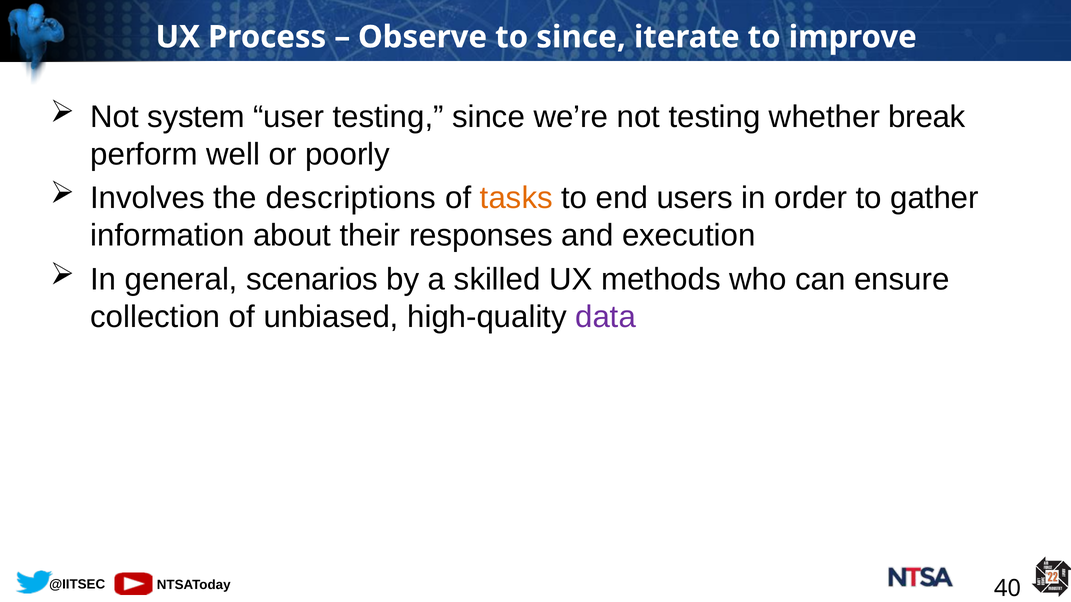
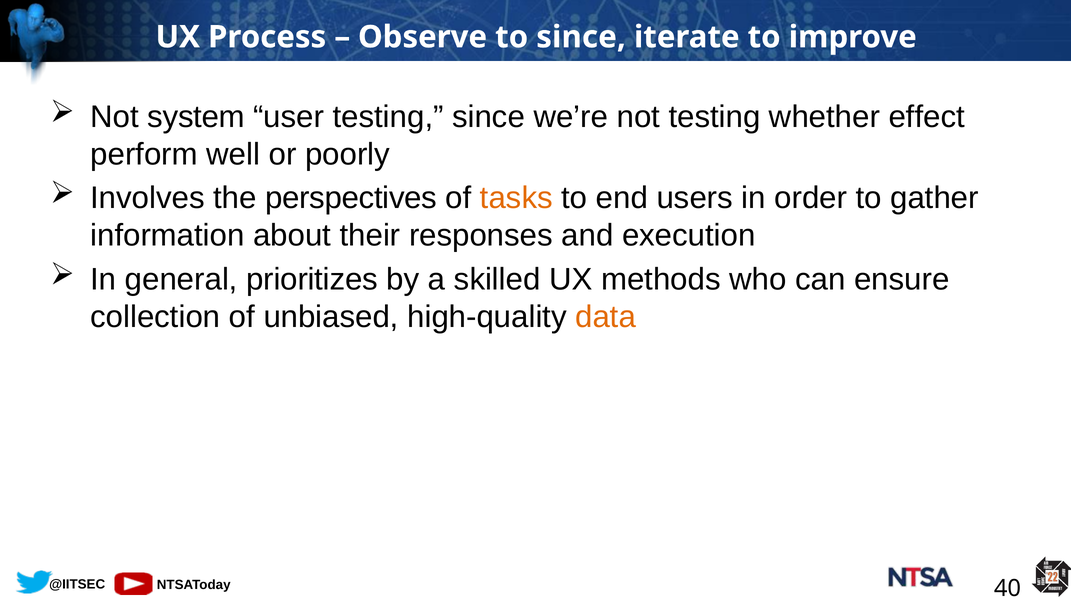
break: break -> effect
descriptions: descriptions -> perspectives
scenarios: scenarios -> prioritizes
data colour: purple -> orange
